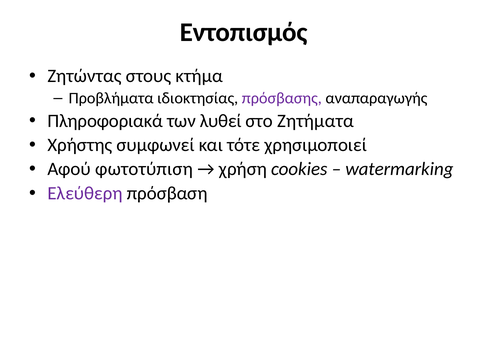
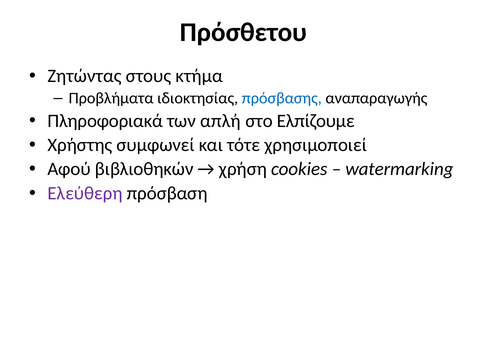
Εντοπισμός: Εντοπισμός -> Πρόσθετου
πρόσβασης colour: purple -> blue
λυθεί: λυθεί -> απλή
Ζητήματα: Ζητήματα -> Ελπίζουμε
φωτοτύπιση: φωτοτύπιση -> βιβλιοθηκών
